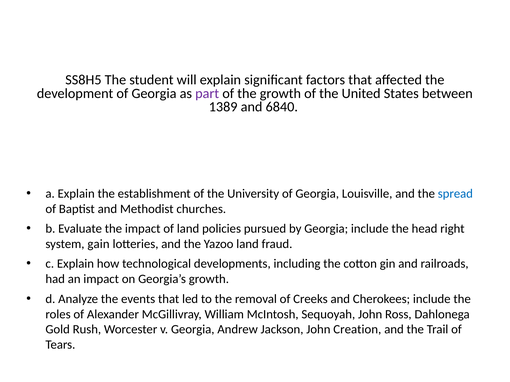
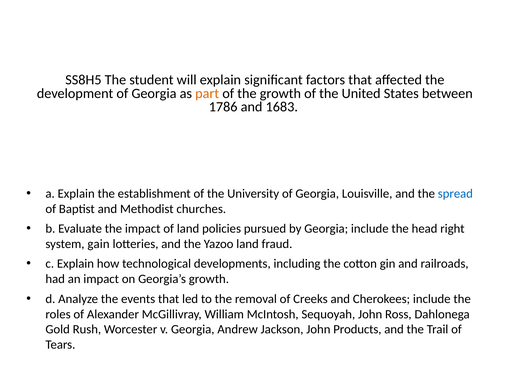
part colour: purple -> orange
1389: 1389 -> 1786
6840: 6840 -> 1683
Creation: Creation -> Products
